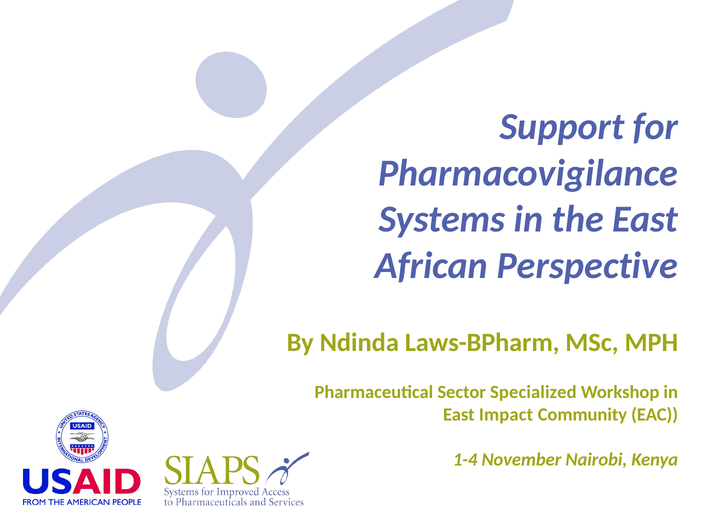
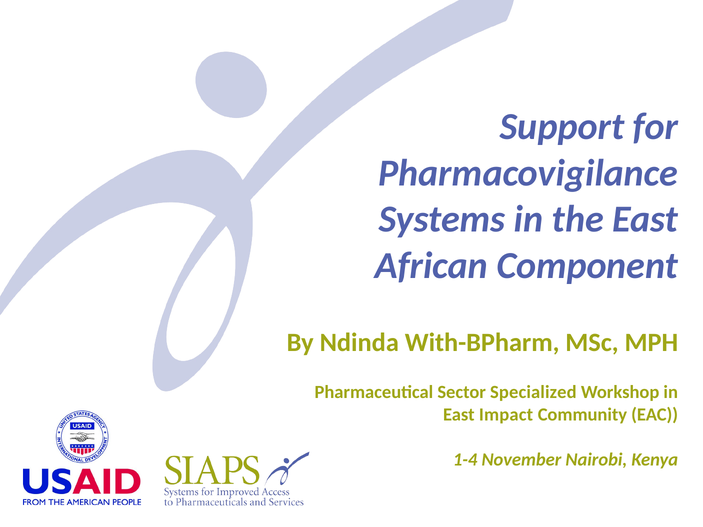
Perspective: Perspective -> Component
Laws-BPharm: Laws-BPharm -> With-BPharm
